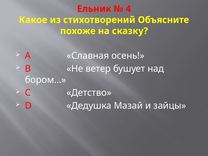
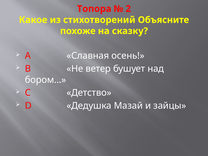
Ельник: Ельник -> Топора
4: 4 -> 2
